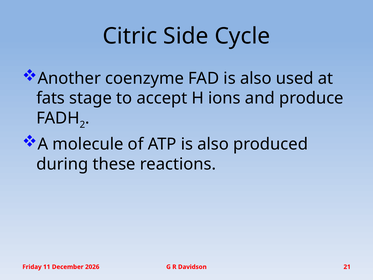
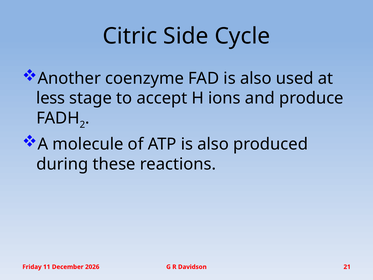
fats: fats -> less
